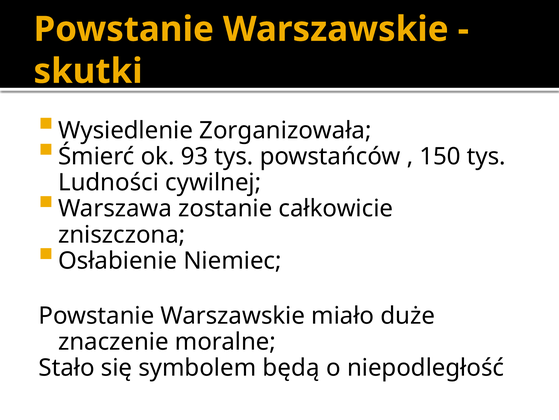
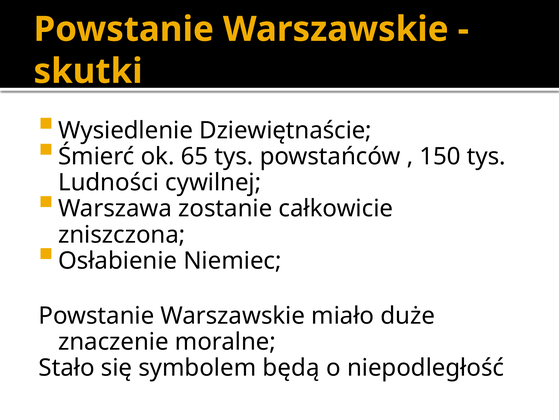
Zorganizowała: Zorganizowała -> Dziewiętnaście
93: 93 -> 65
